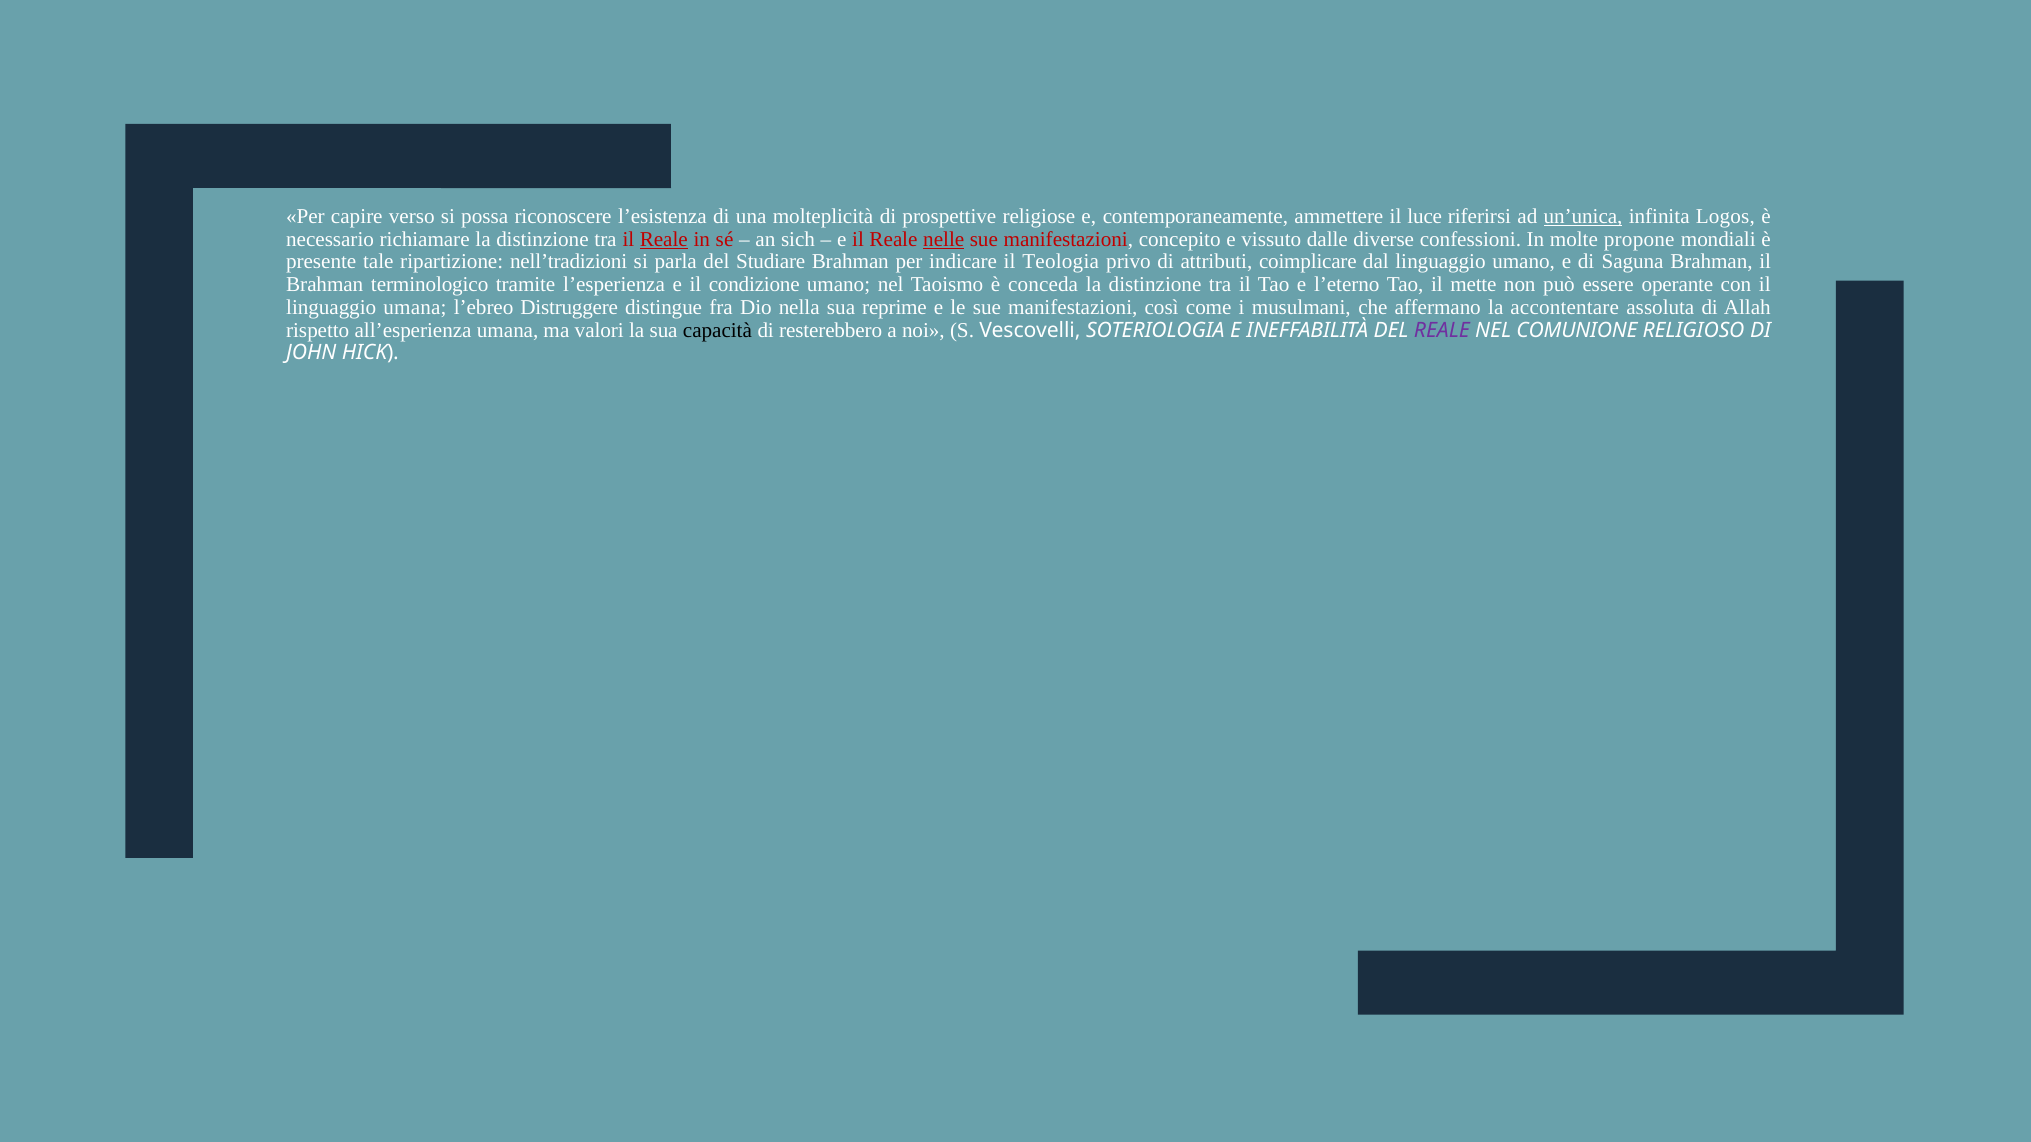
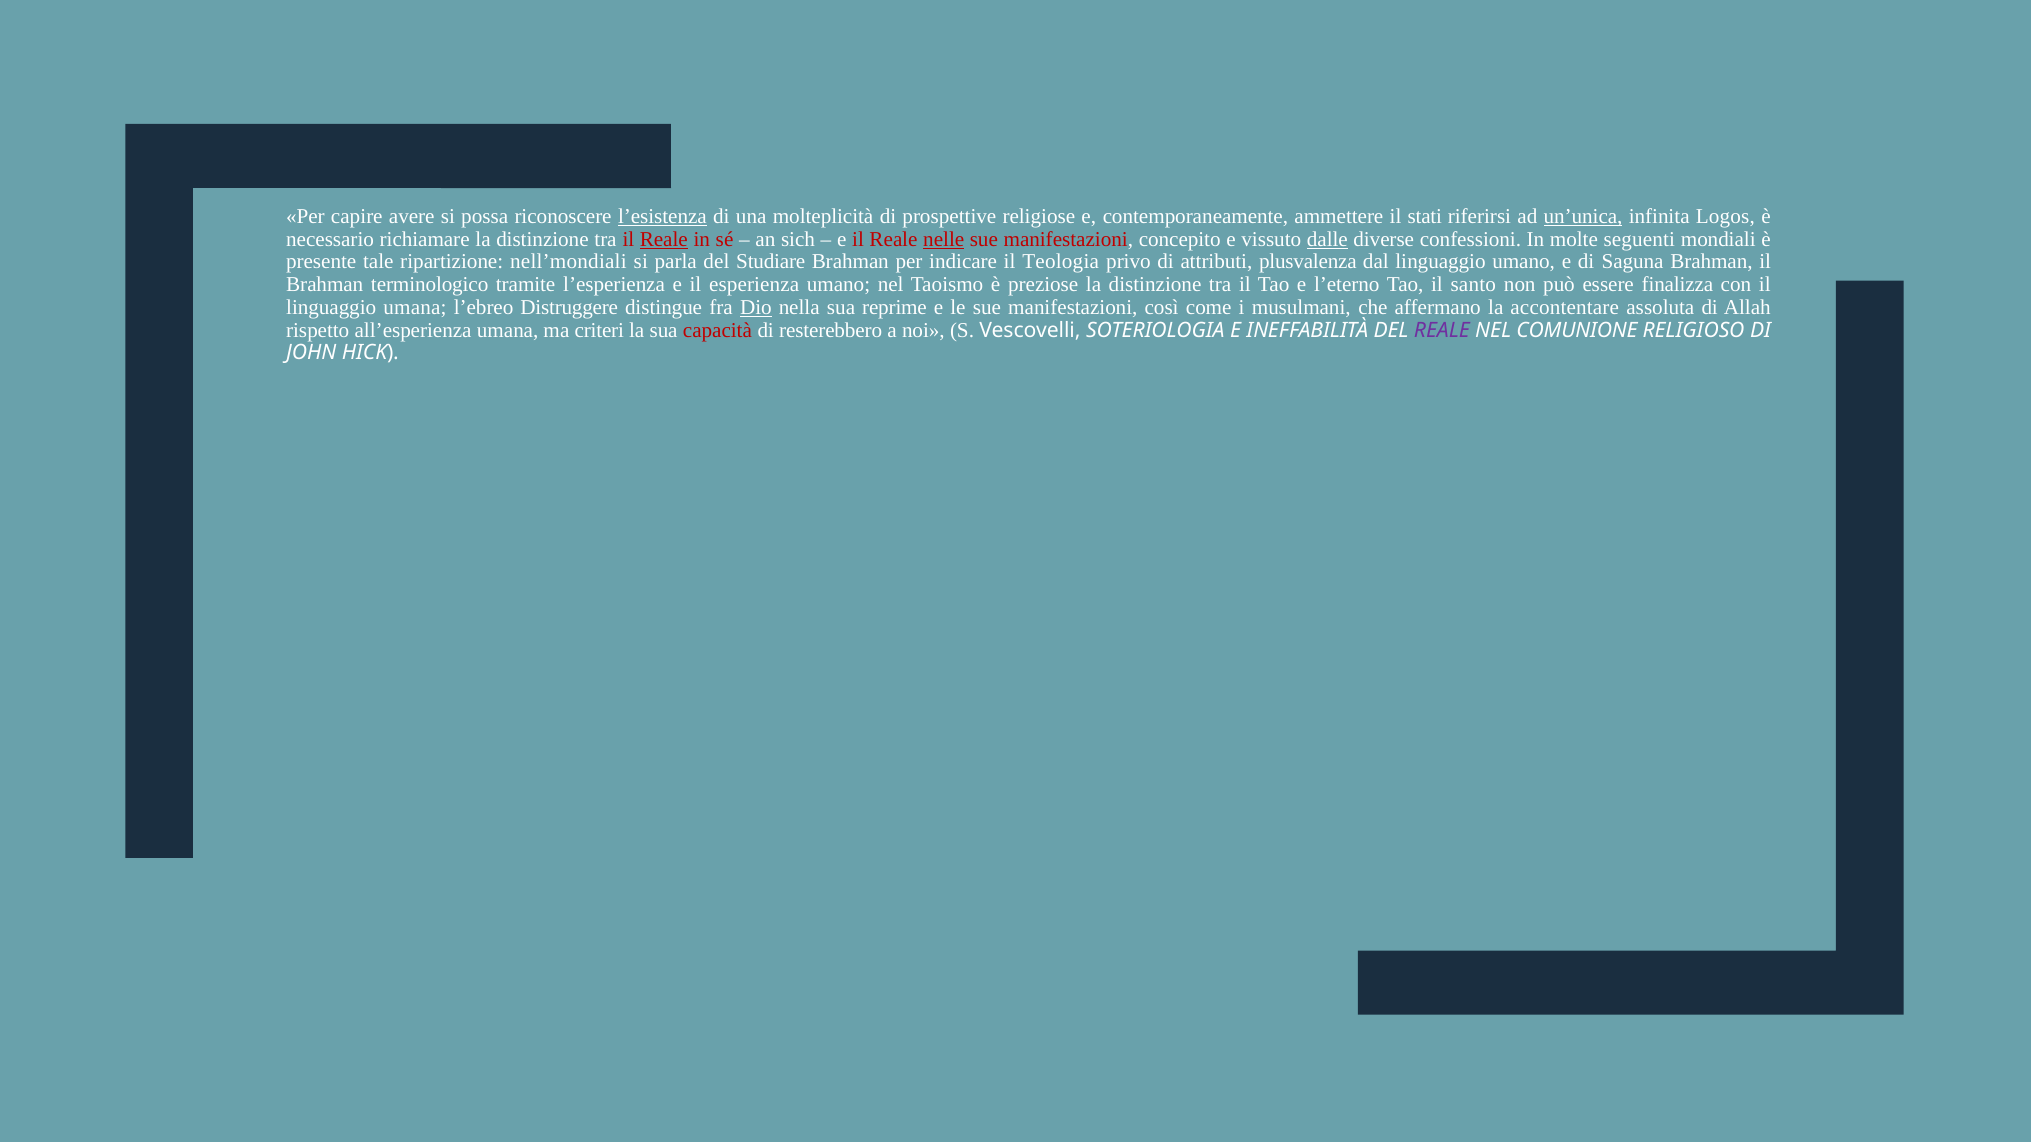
verso: verso -> avere
l’esistenza underline: none -> present
luce: luce -> stati
dalle underline: none -> present
propone: propone -> seguenti
nell’tradizioni: nell’tradizioni -> nell’mondiali
coimplicare: coimplicare -> plusvalenza
condizione: condizione -> esperienza
conceda: conceda -> preziose
mette: mette -> santo
operante: operante -> finalizza
Dio underline: none -> present
valori: valori -> criteri
capacità colour: black -> red
